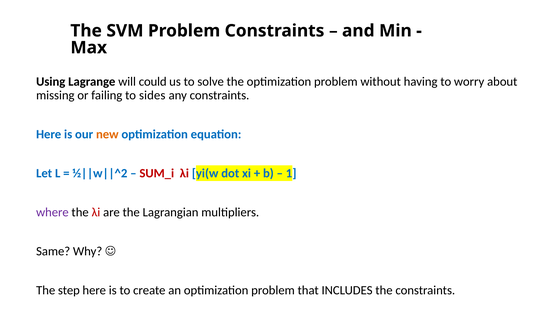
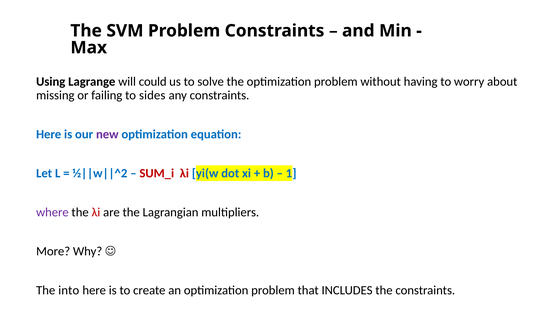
new colour: orange -> purple
Same: Same -> More
step: step -> into
